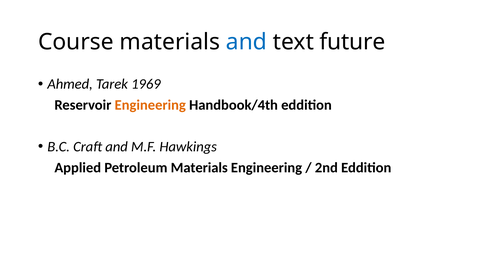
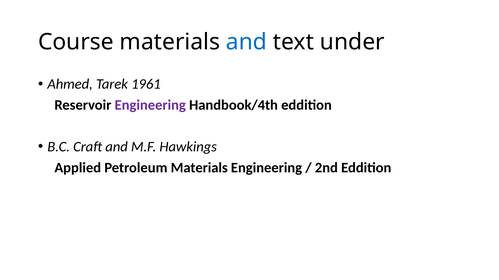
future: future -> under
1969: 1969 -> 1961
Engineering at (150, 105) colour: orange -> purple
